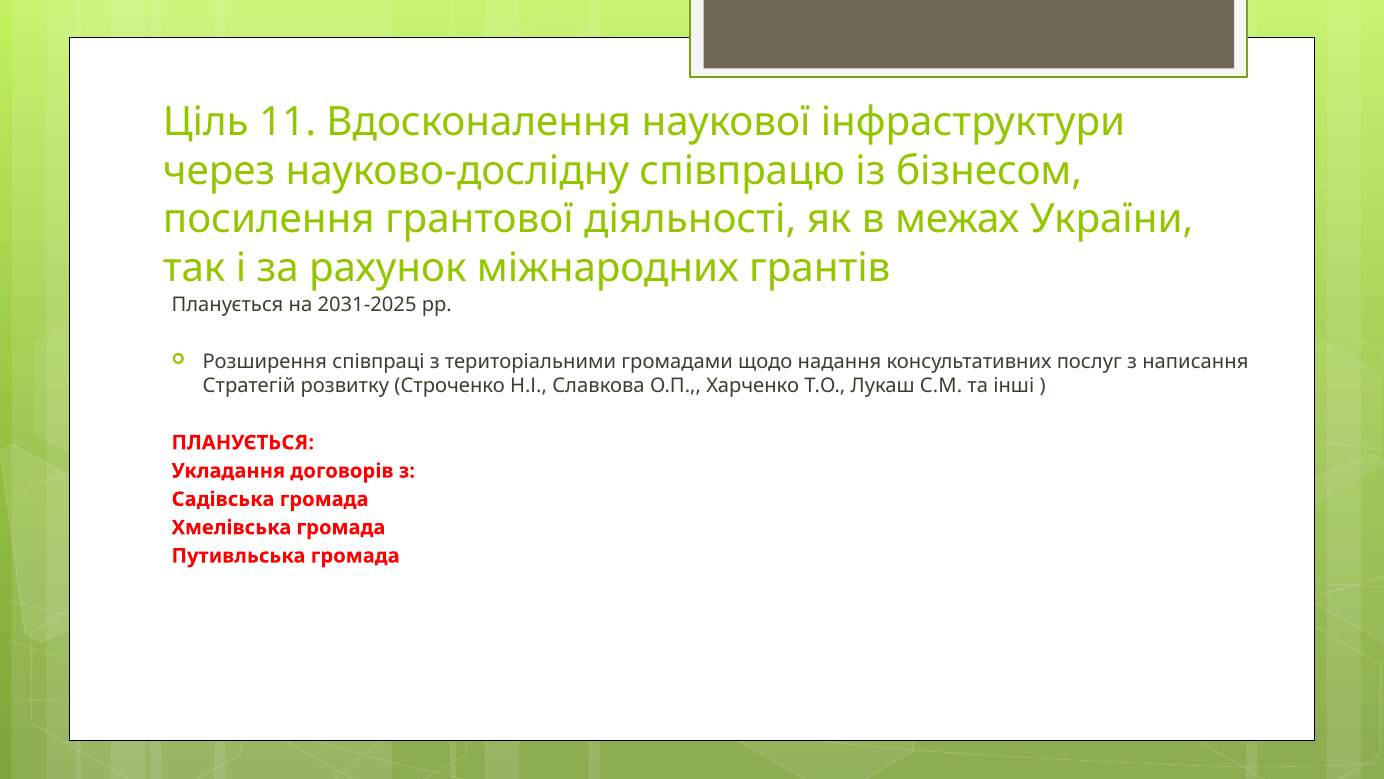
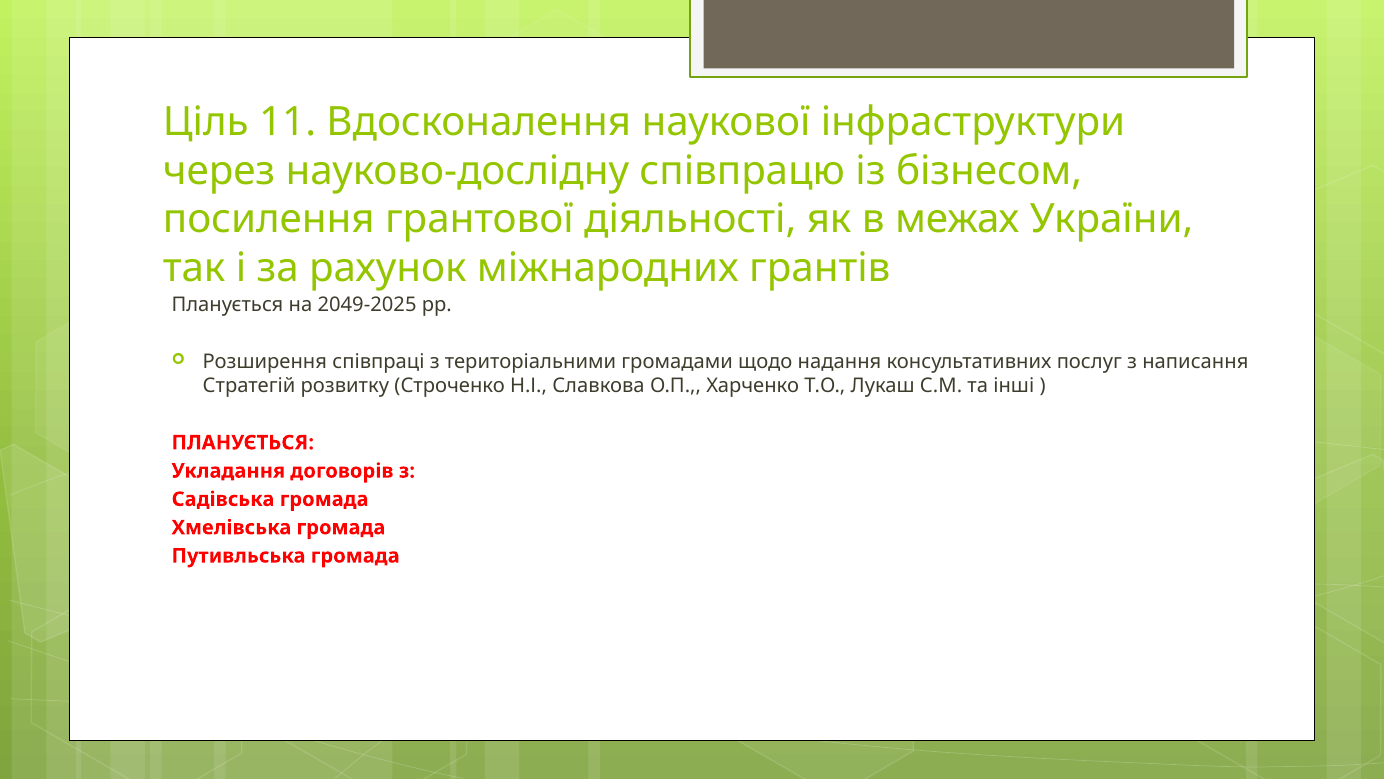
2031-2025: 2031-2025 -> 2049-2025
